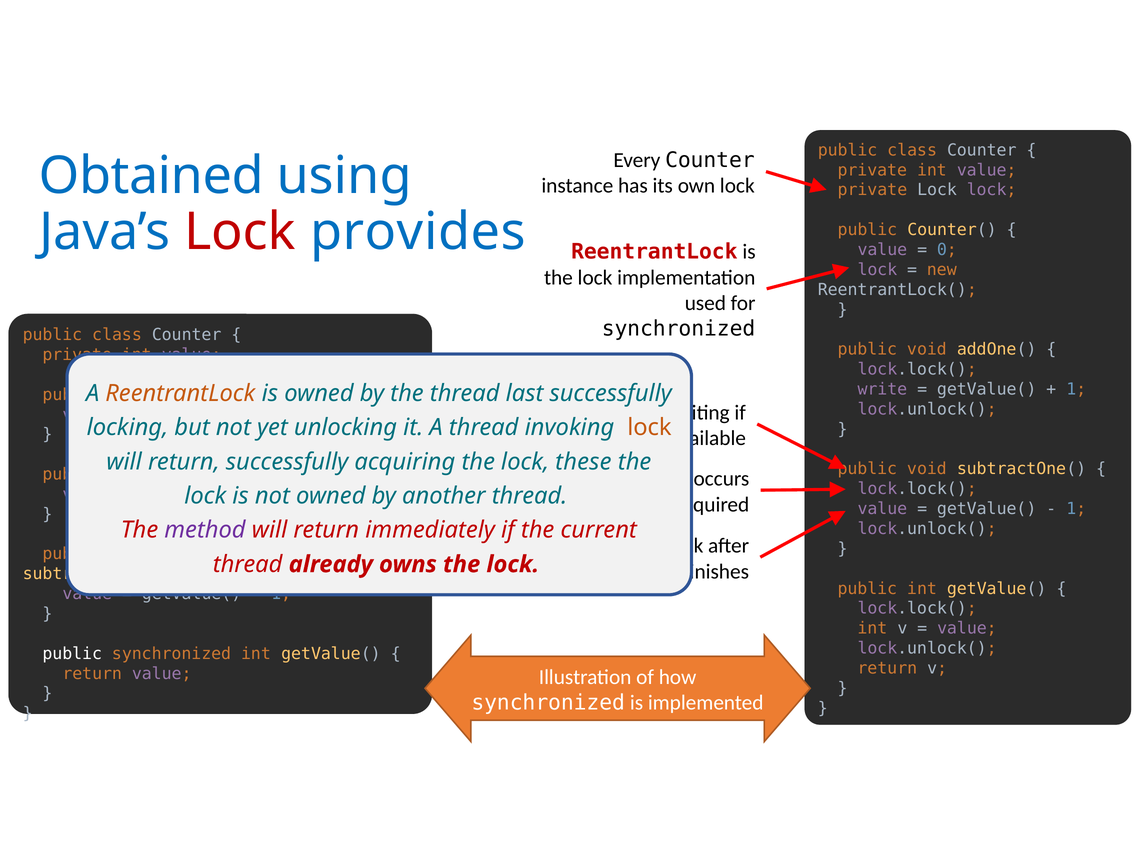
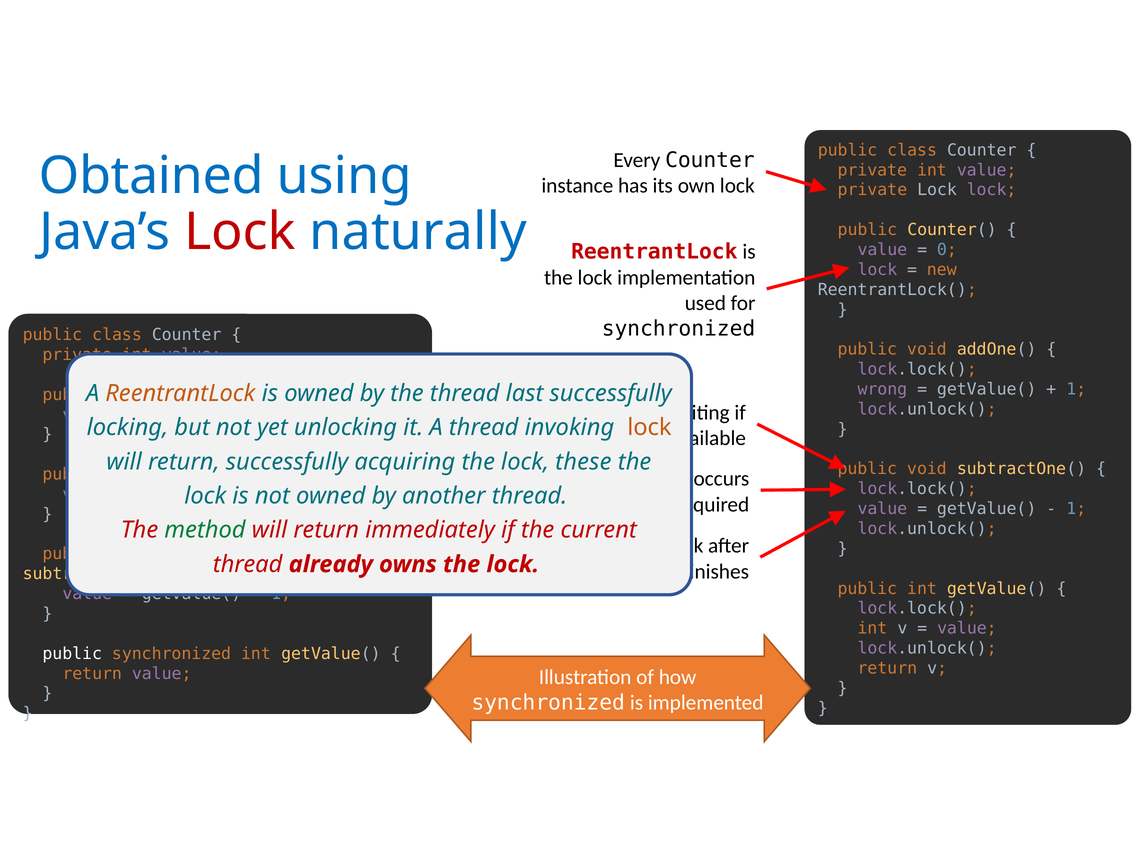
provides: provides -> naturally
write: write -> wrong
method colour: purple -> green
